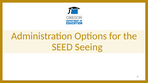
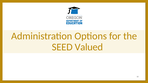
Seeing: Seeing -> Valued
